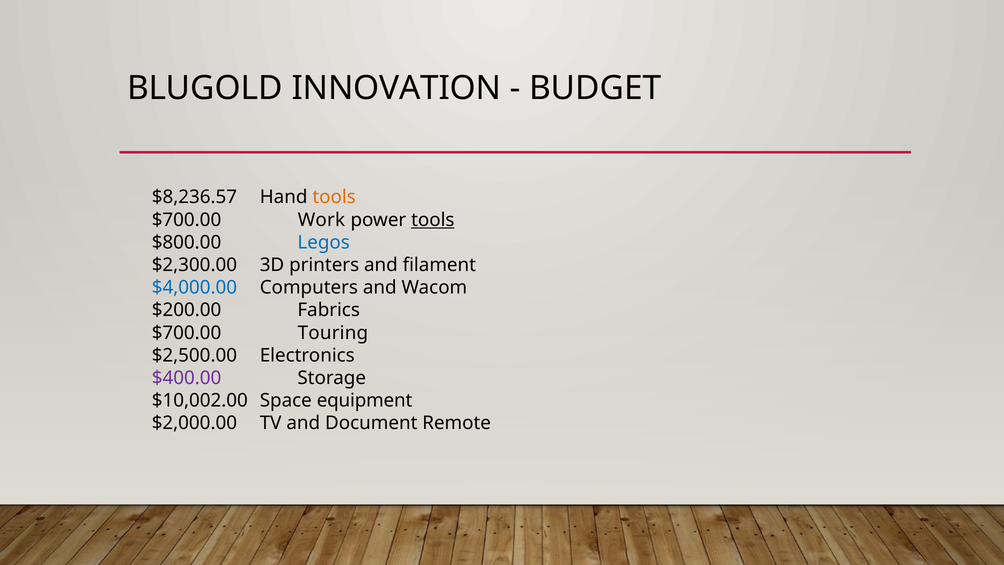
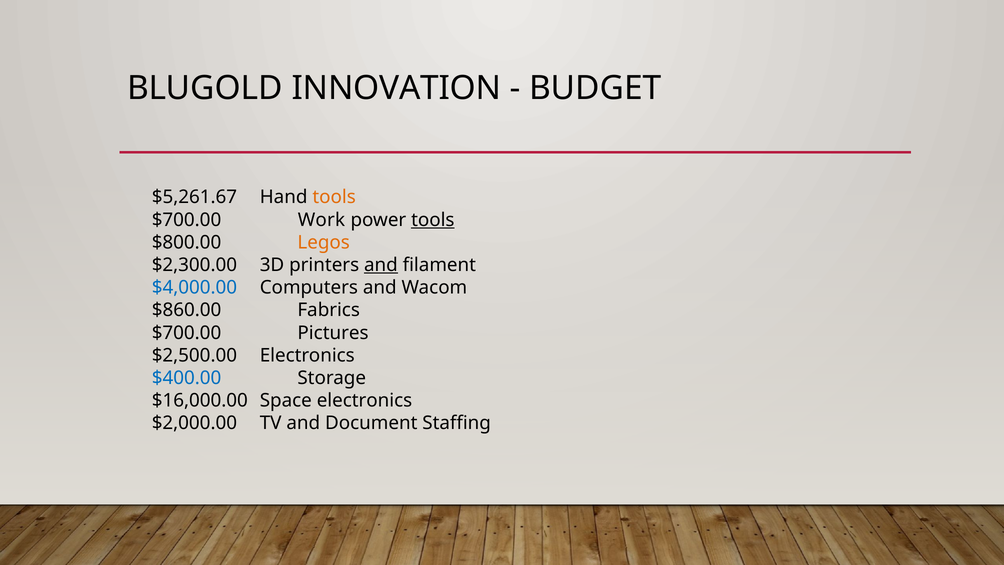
$8,236.57: $8,236.57 -> $5,261.67
Legos colour: blue -> orange
and at (381, 265) underline: none -> present
$200.00: $200.00 -> $860.00
Touring: Touring -> Pictures
$400.00 colour: purple -> blue
$10,002.00: $10,002.00 -> $16,000.00
Space equipment: equipment -> electronics
Remote: Remote -> Staffing
